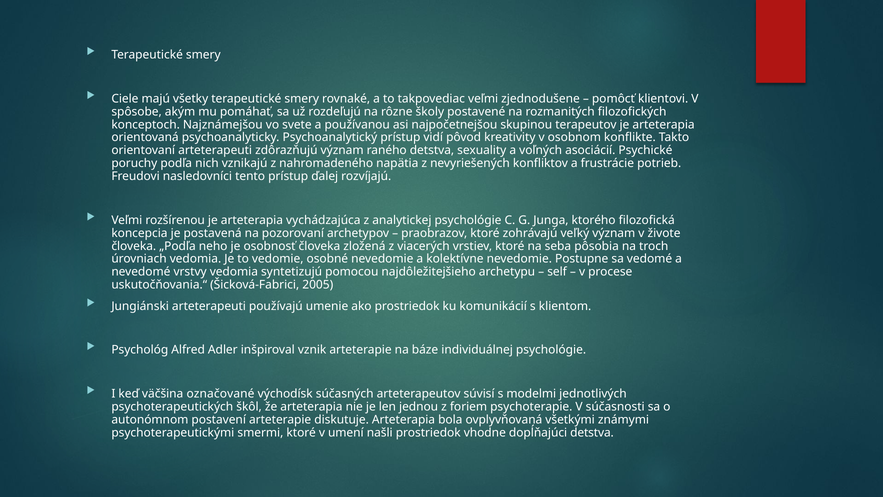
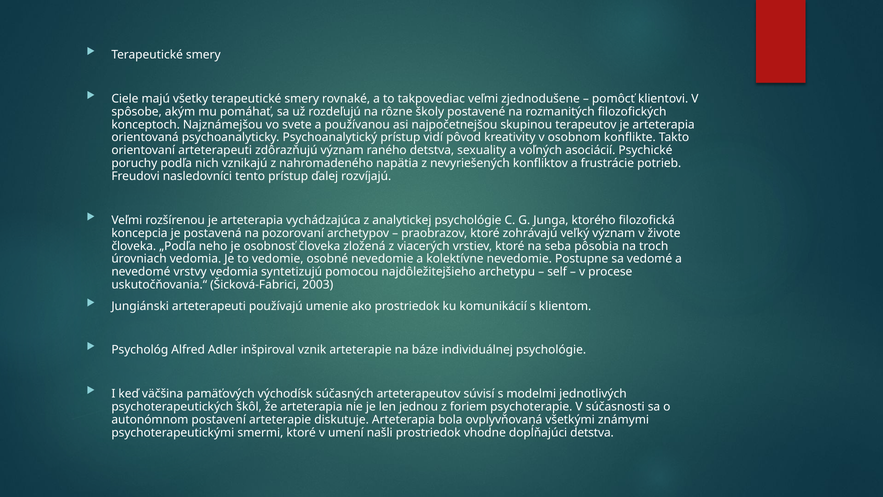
2005: 2005 -> 2003
označované: označované -> pamäťových
